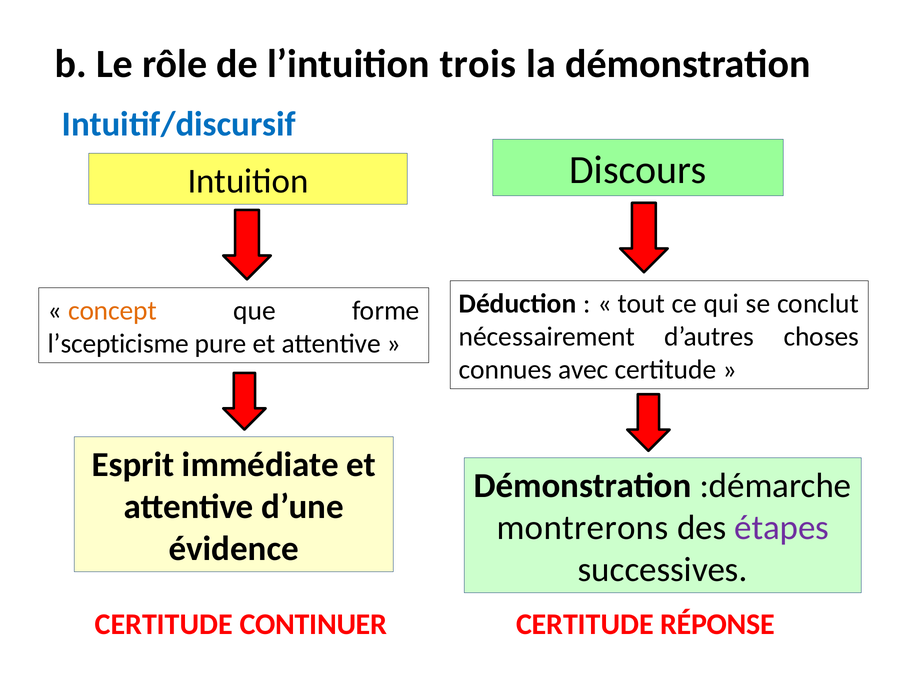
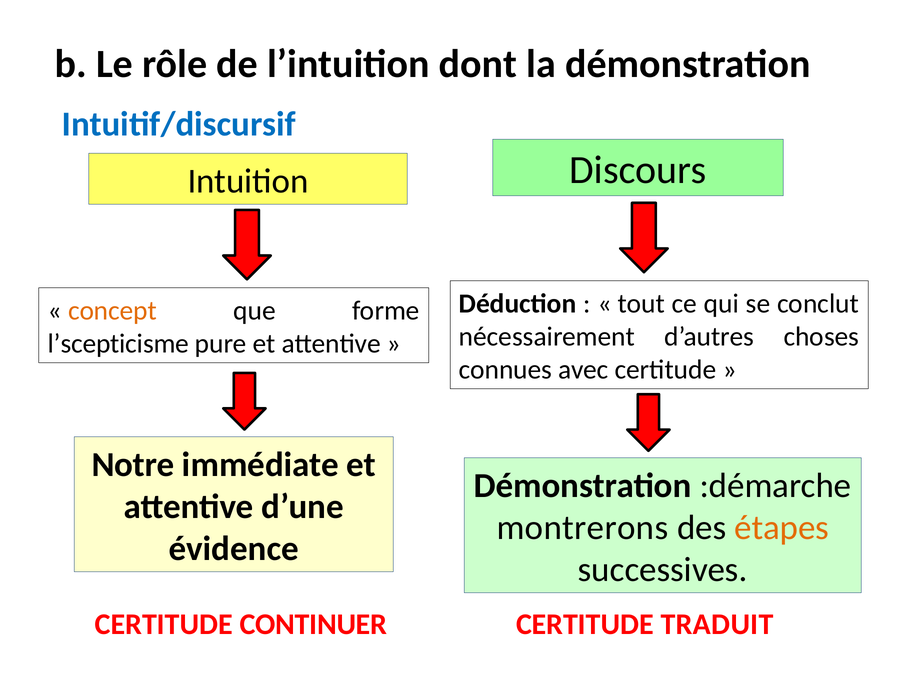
trois: trois -> dont
Esprit: Esprit -> Notre
étapes colour: purple -> orange
RÉPONSE: RÉPONSE -> TRADUIT
